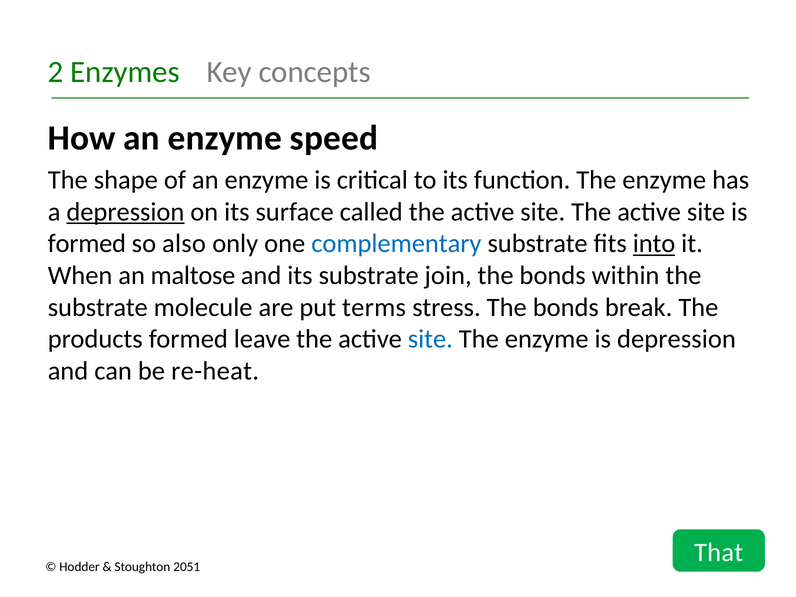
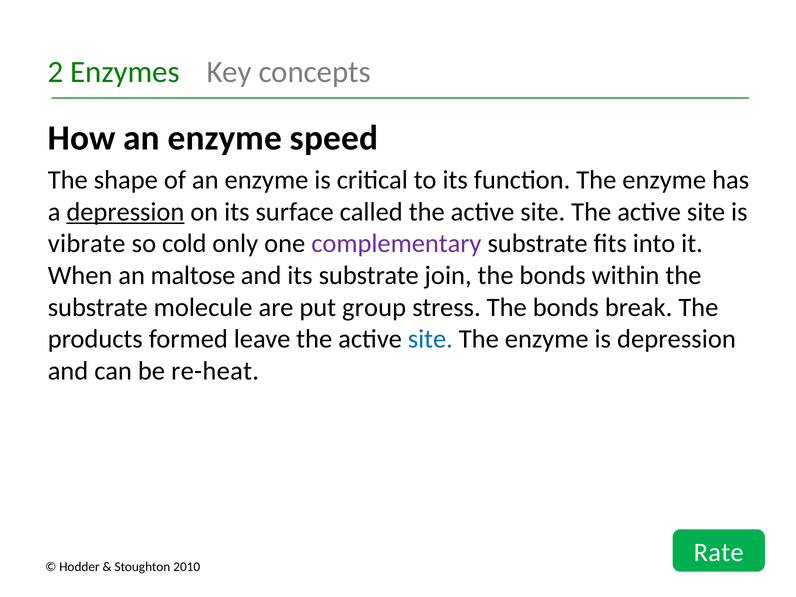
formed at (87, 244): formed -> vibrate
also: also -> cold
complementary colour: blue -> purple
into underline: present -> none
terms: terms -> group
That: That -> Rate
2051: 2051 -> 2010
